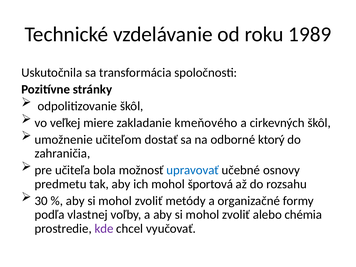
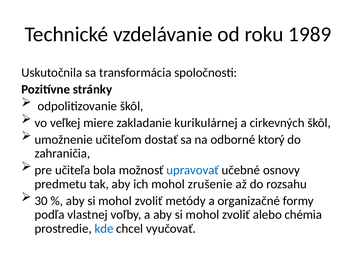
kmeňového: kmeňového -> kurikulárnej
športová: športová -> zrušenie
kde colour: purple -> blue
